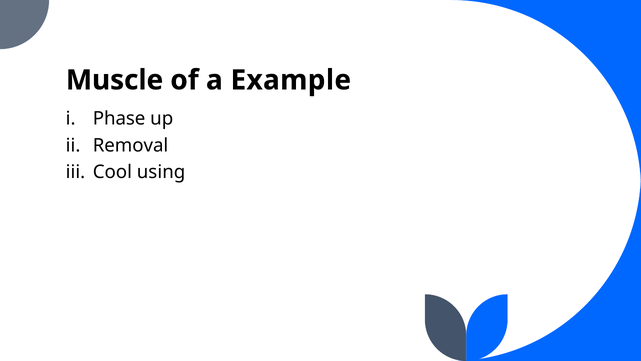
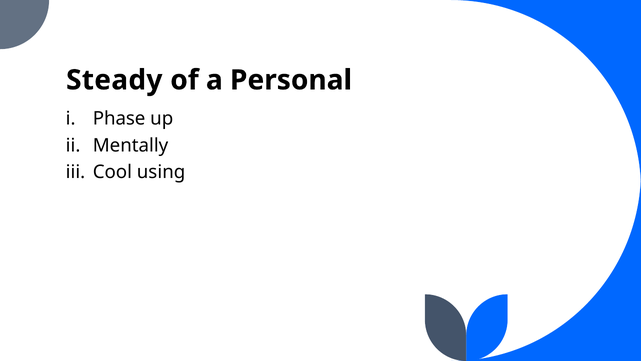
Muscle: Muscle -> Steady
Example: Example -> Personal
Removal: Removal -> Mentally
